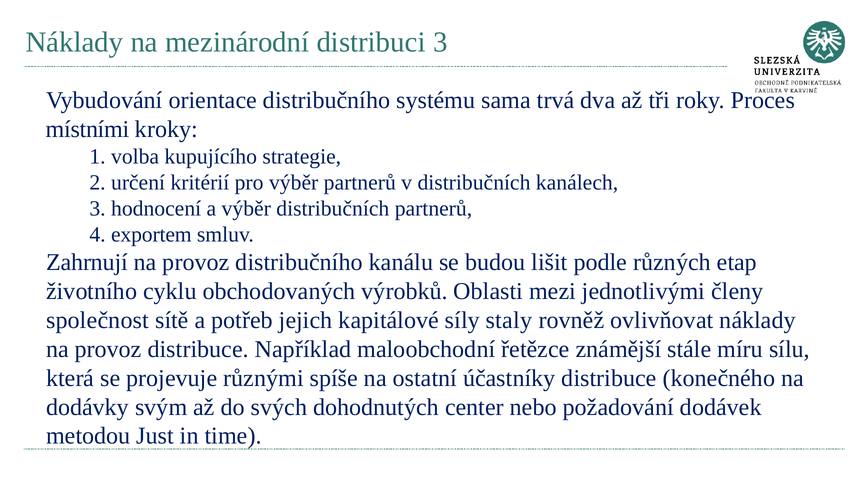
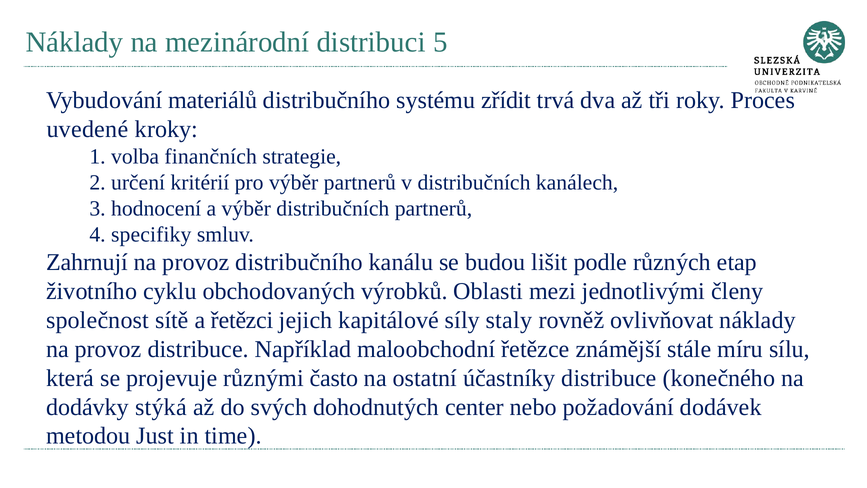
distribuci 3: 3 -> 5
orientace: orientace -> materiálů
sama: sama -> zřídit
místními: místními -> uvedené
kupujícího: kupujícího -> finančních
exportem: exportem -> specifiky
potřeb: potřeb -> řetězci
spíše: spíše -> často
svým: svým -> stýká
